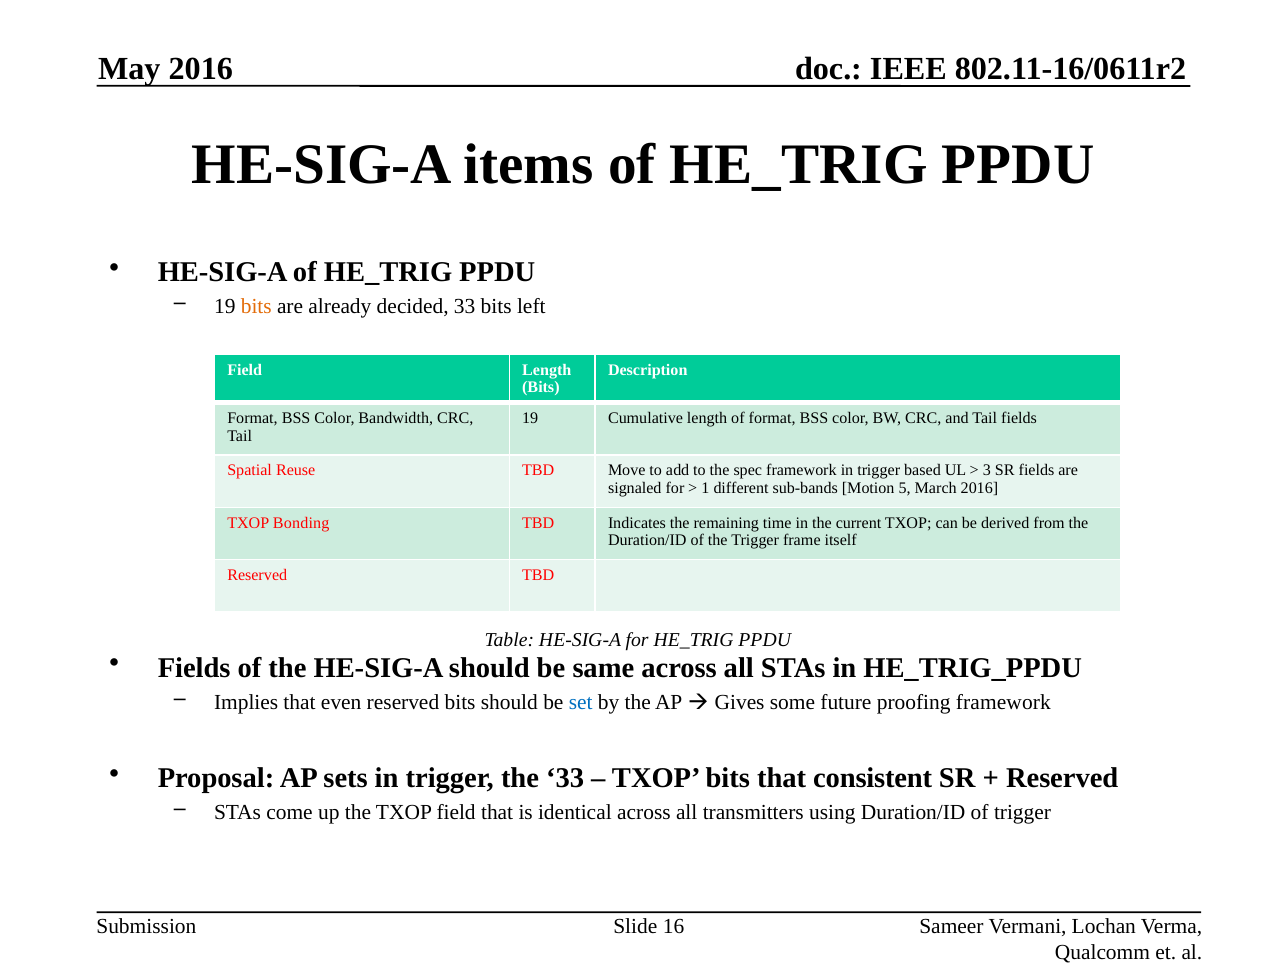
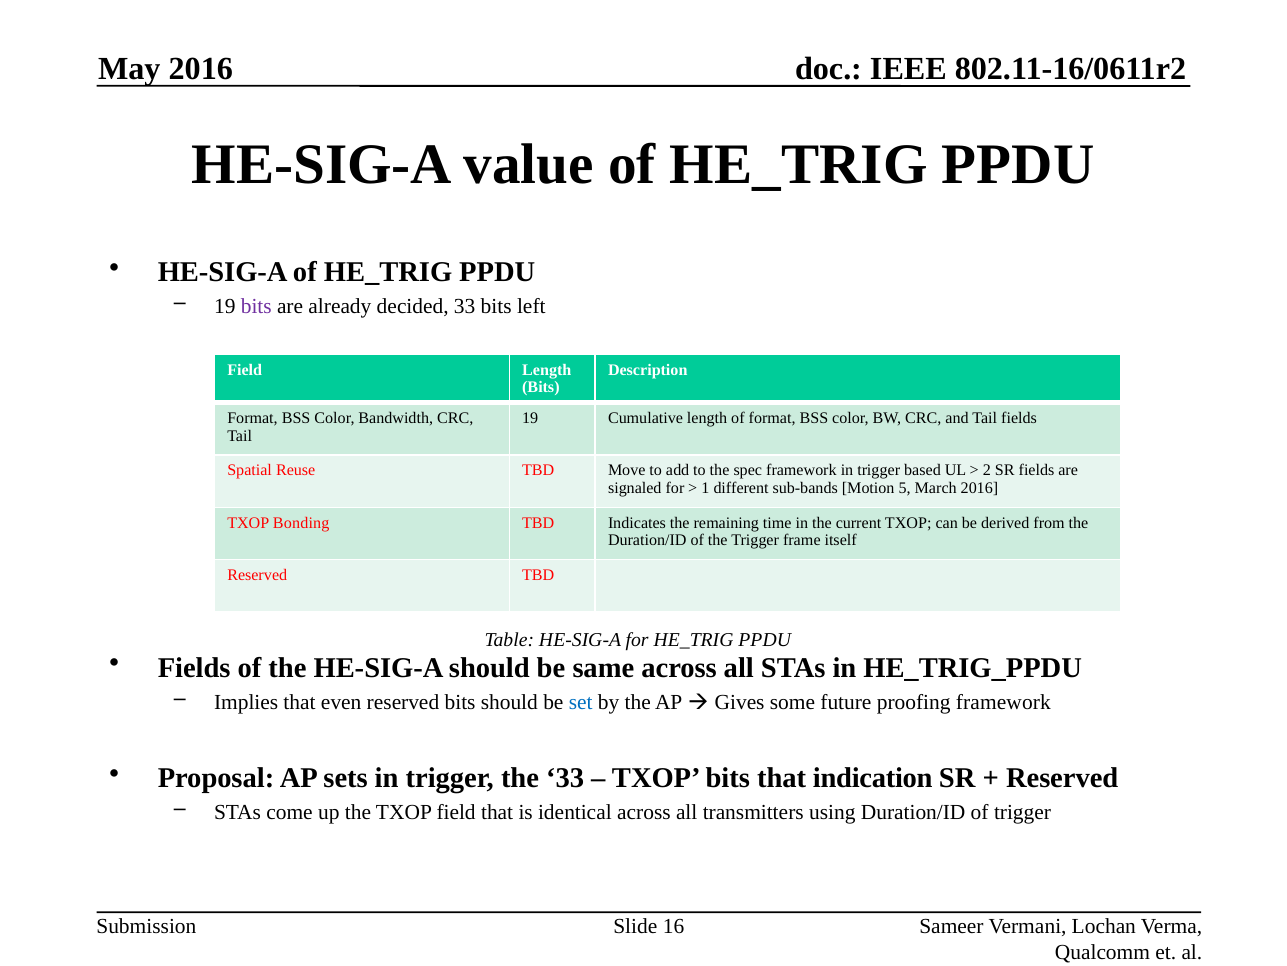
items: items -> value
bits at (256, 306) colour: orange -> purple
3: 3 -> 2
consistent: consistent -> indication
